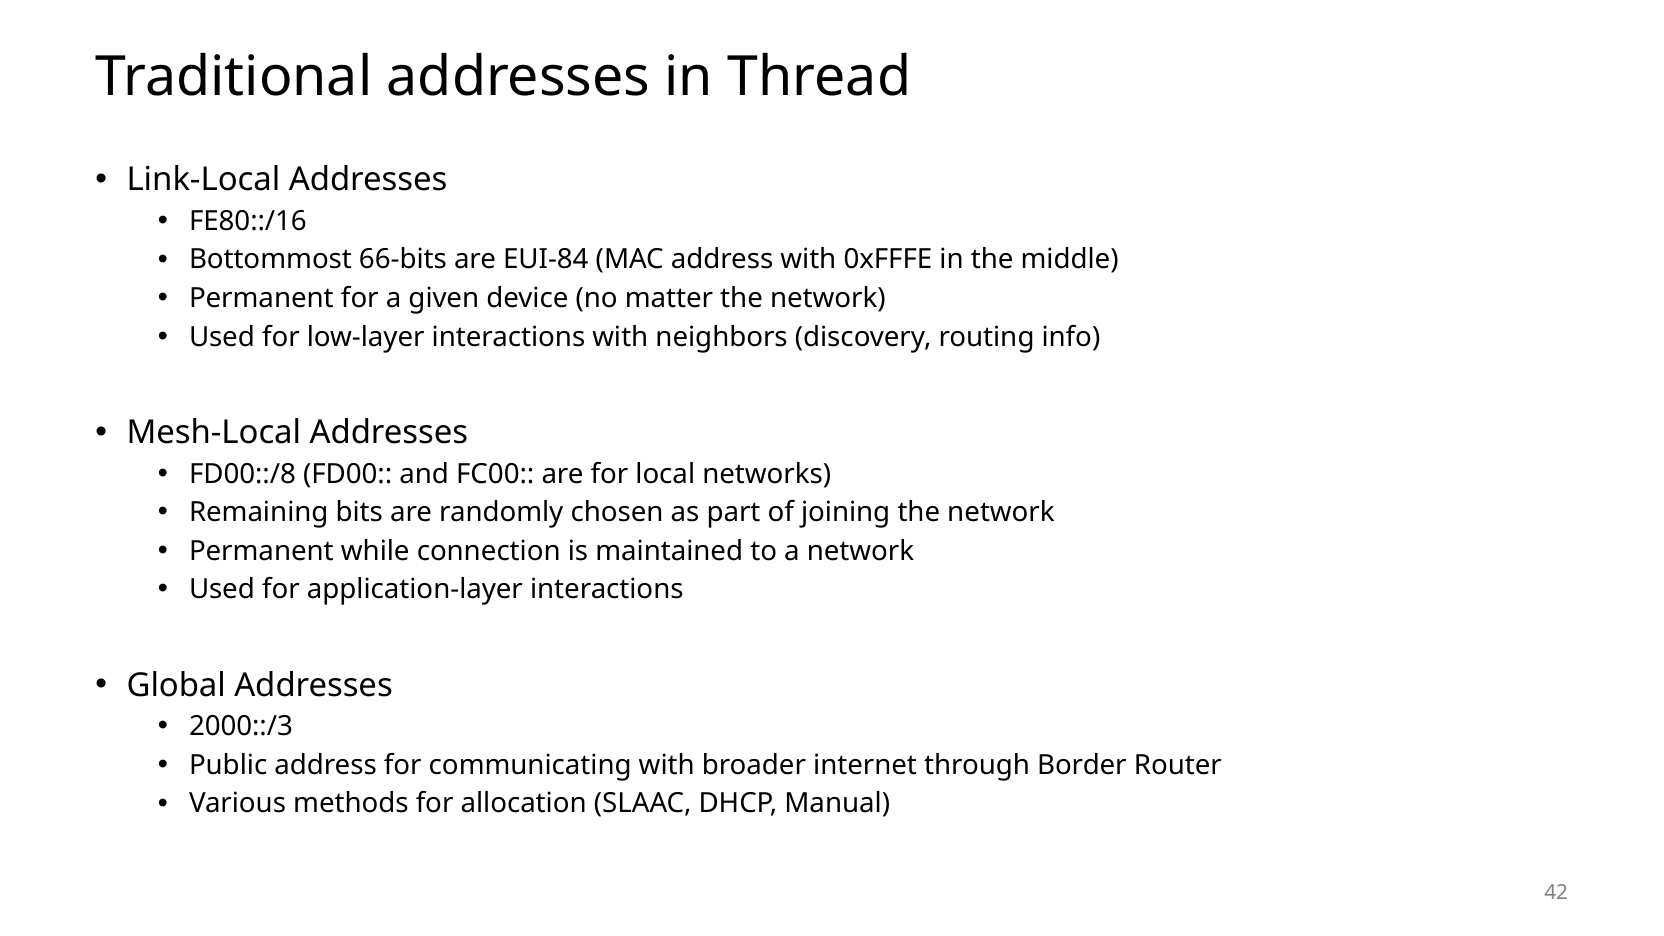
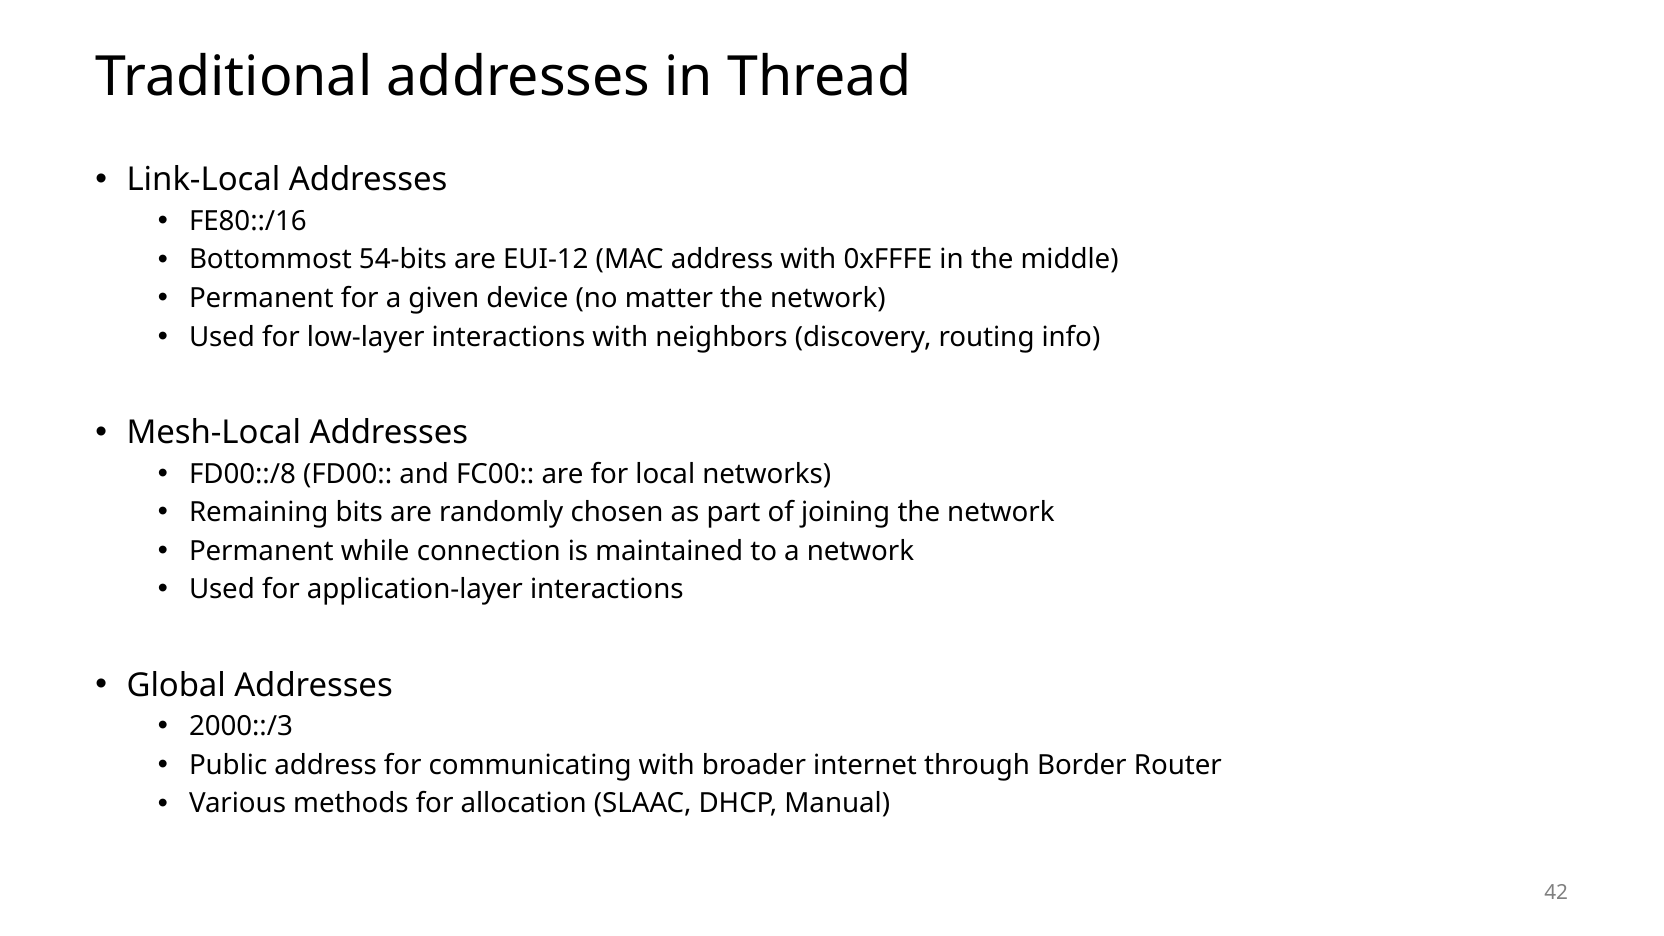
66-bits: 66-bits -> 54-bits
EUI-84: EUI-84 -> EUI-12
